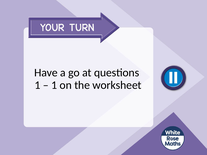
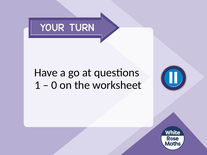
1 at (54, 85): 1 -> 0
